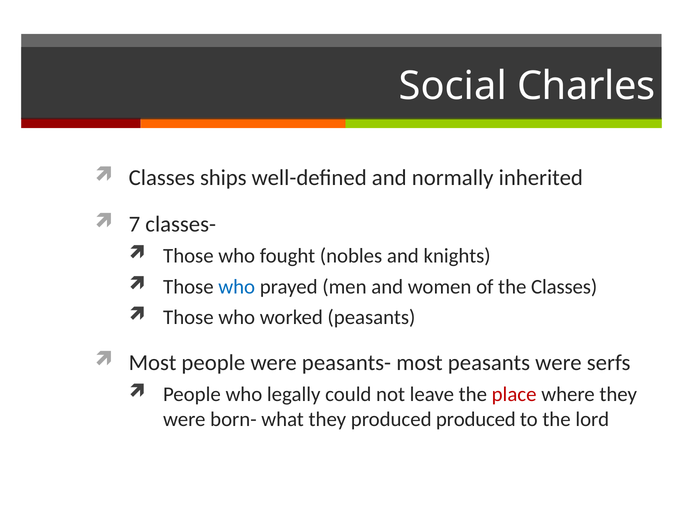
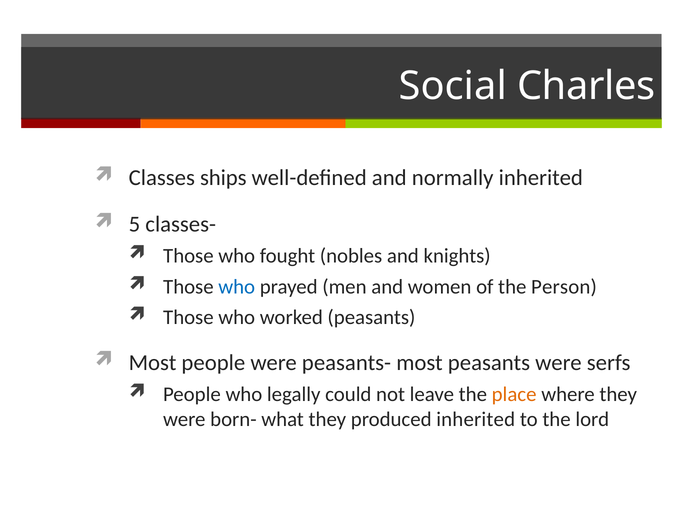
7: 7 -> 5
the Classes: Classes -> Person
place colour: red -> orange
produced produced: produced -> inherited
